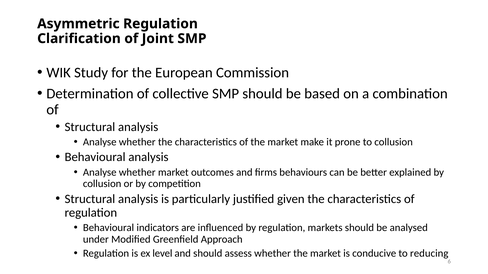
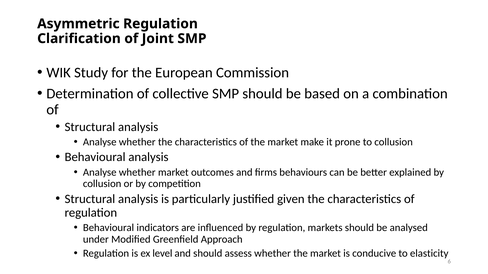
reducing: reducing -> elasticity
